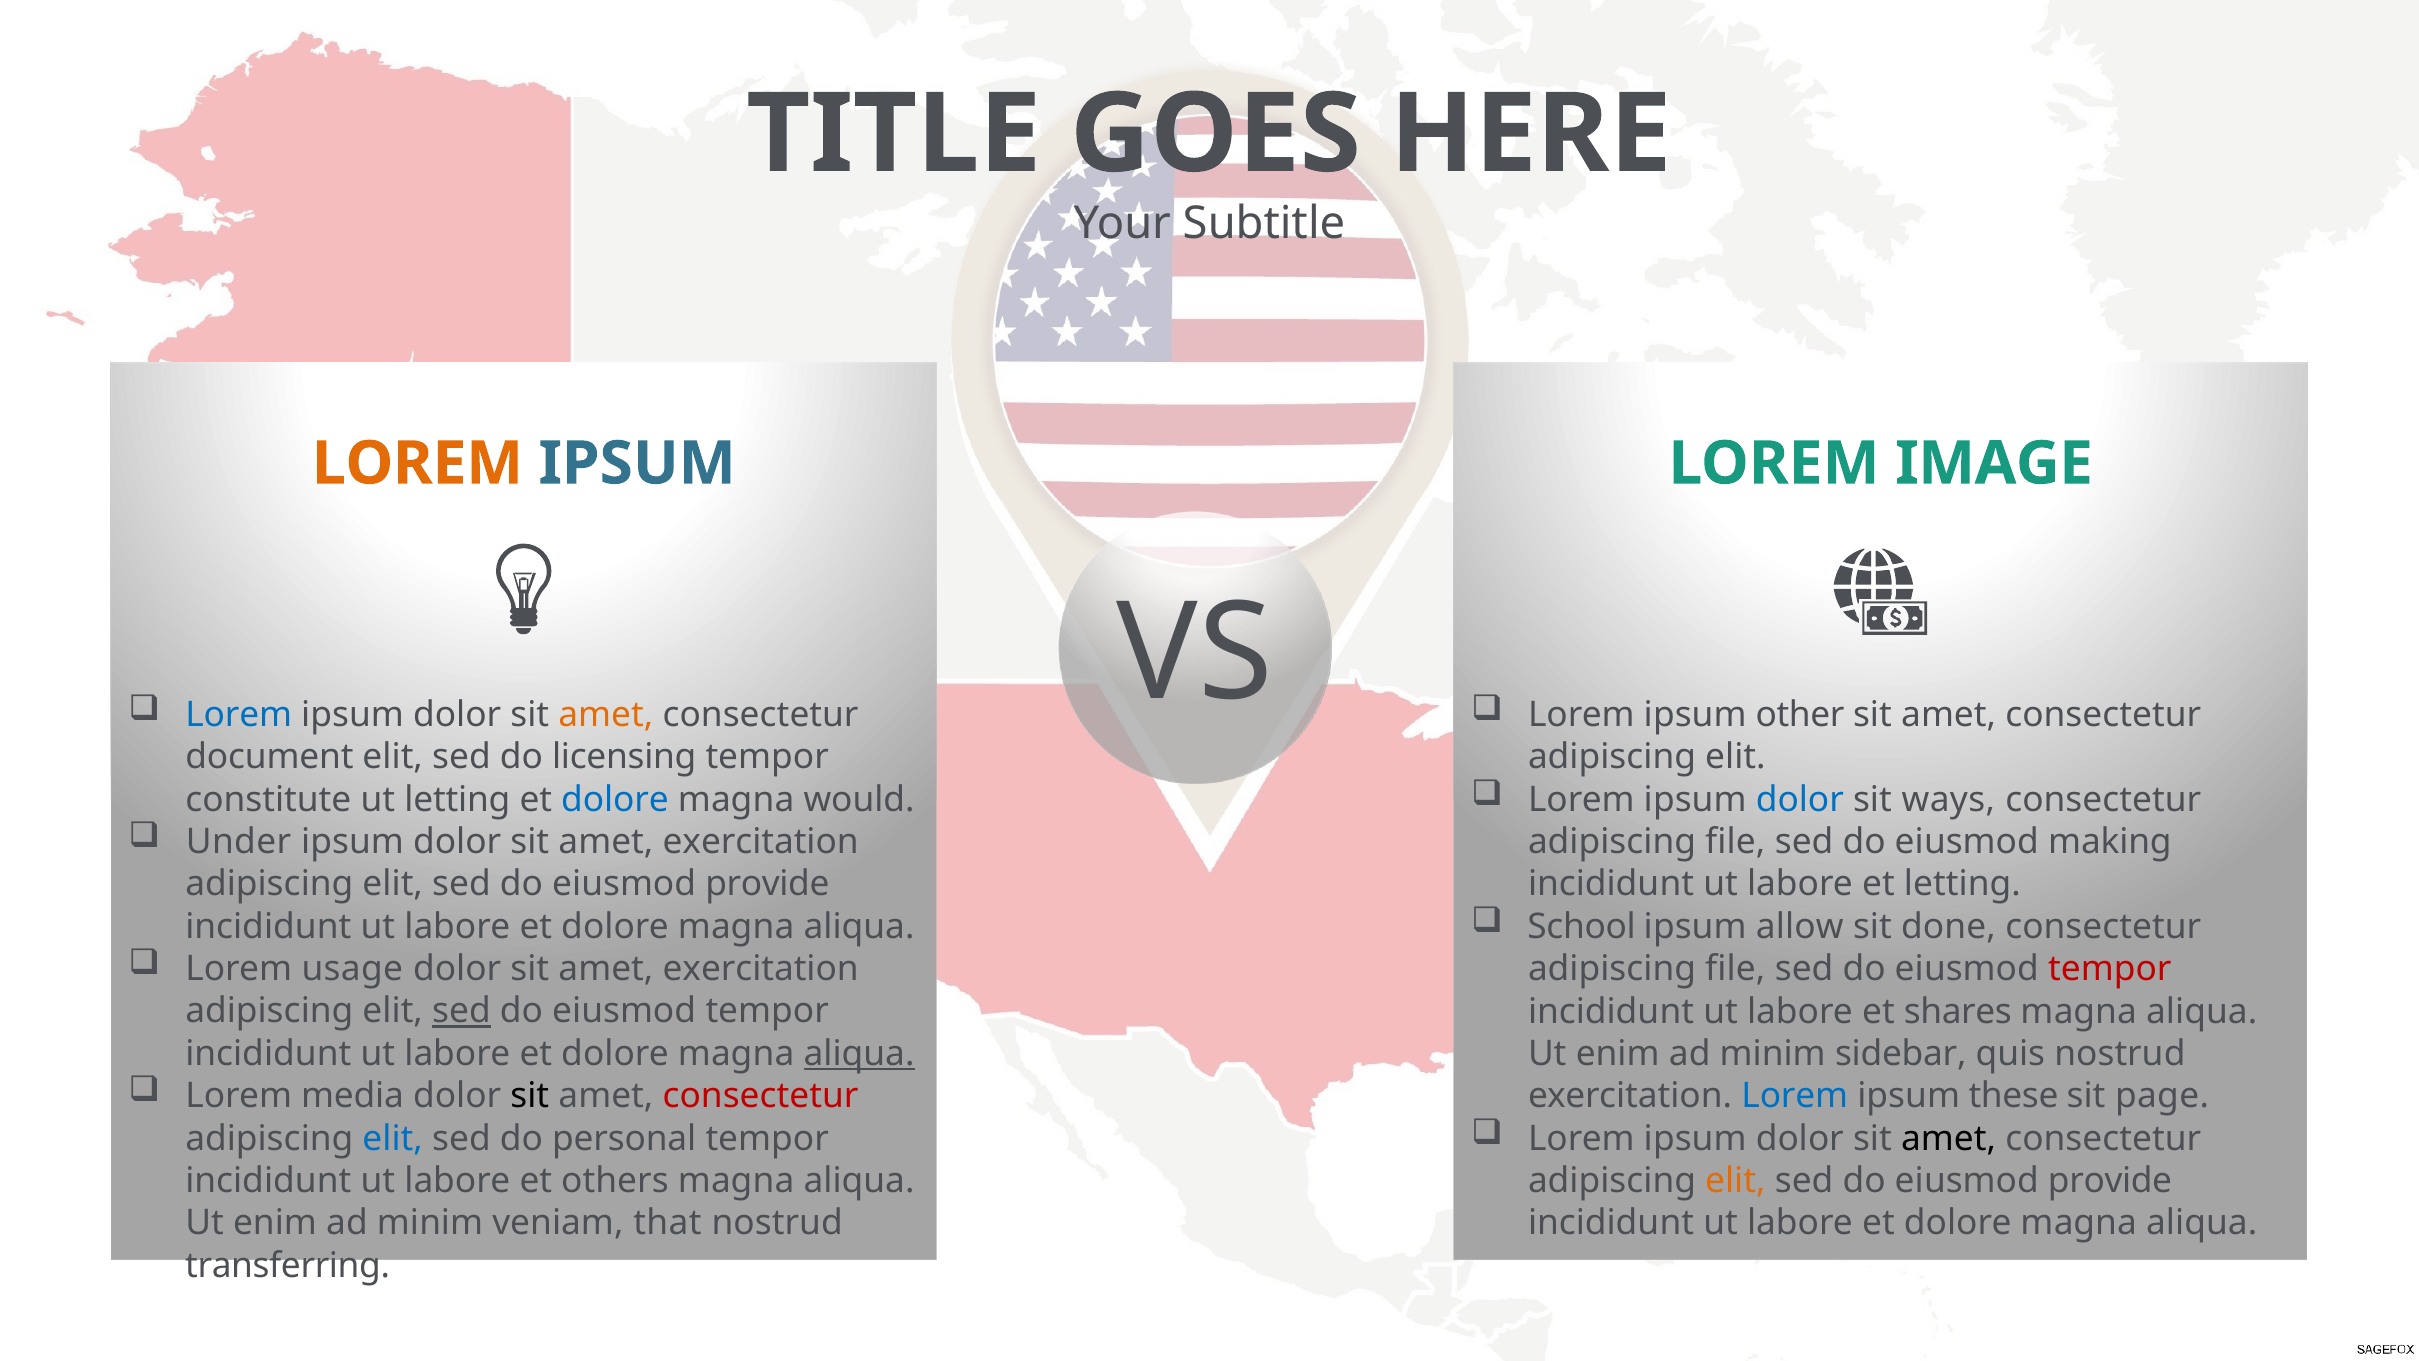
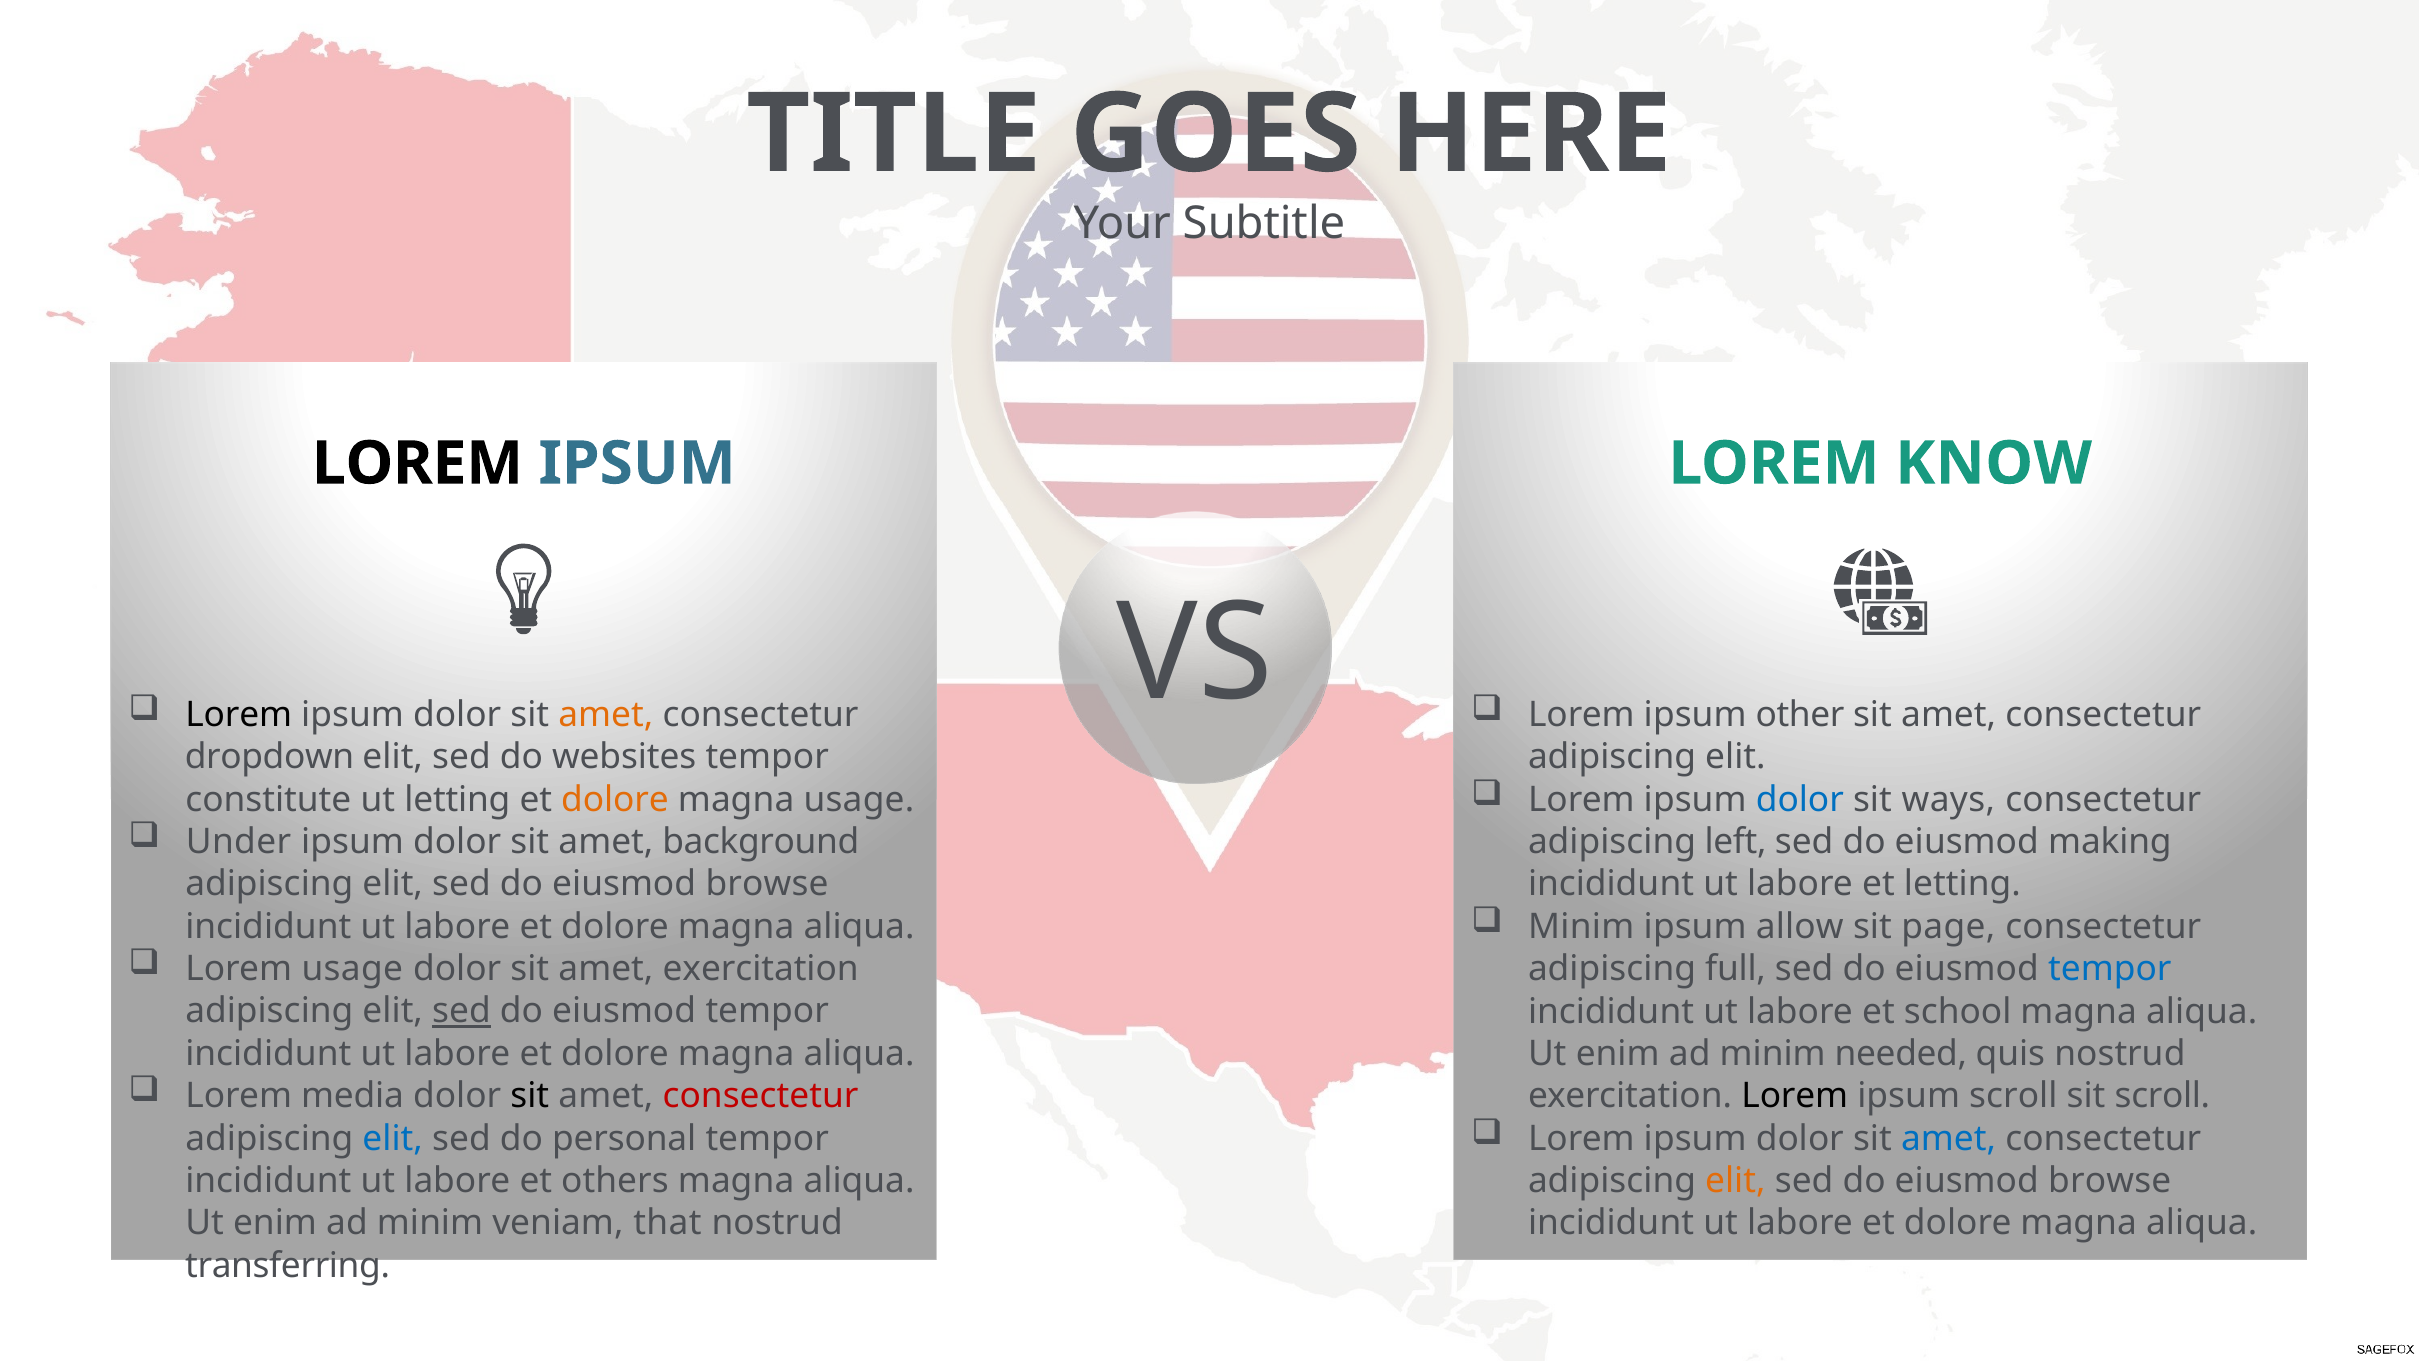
LOREM at (418, 463) colour: orange -> black
IMAGE: IMAGE -> KNOW
Lorem at (239, 715) colour: blue -> black
document: document -> dropdown
licensing: licensing -> websites
dolore at (615, 799) colour: blue -> orange
magna would: would -> usage
exercitation at (761, 842): exercitation -> background
file at (1735, 842): file -> left
provide at (767, 884): provide -> browse
School at (1582, 926): School -> Minim
done: done -> page
file at (1735, 969): file -> full
tempor at (2110, 969) colour: red -> blue
shares: shares -> school
aliqua at (859, 1053) underline: present -> none
sidebar: sidebar -> needed
Lorem at (1795, 1096) colour: blue -> black
ipsum these: these -> scroll
sit page: page -> scroll
amet at (1949, 1138) colour: black -> blue
provide at (2110, 1181): provide -> browse
